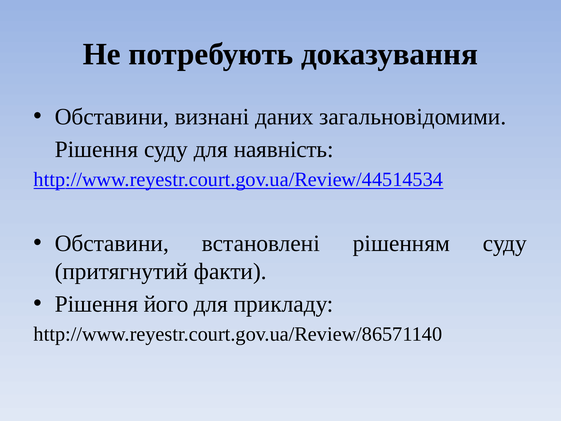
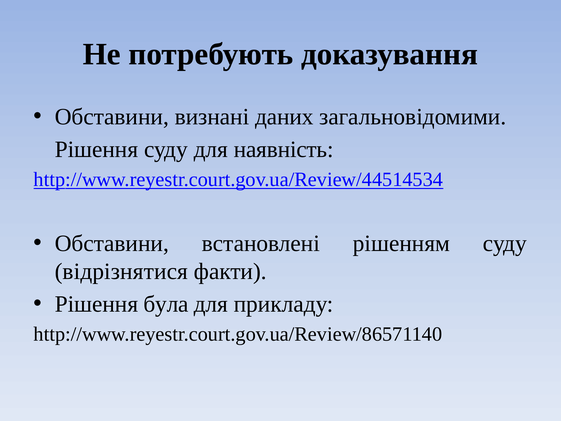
притягнутий: притягнутий -> відрізнятися
його: його -> була
